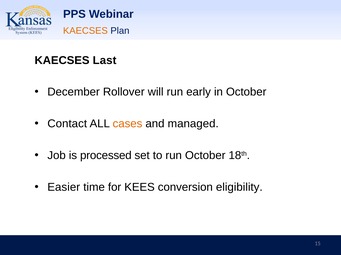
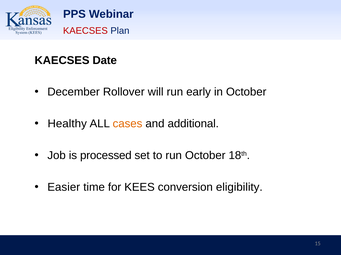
KAECSES at (85, 31) colour: orange -> red
Last: Last -> Date
Contact: Contact -> Healthy
managed: managed -> additional
